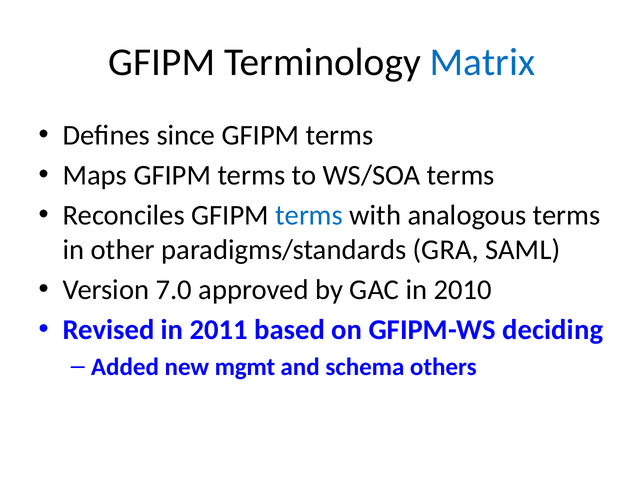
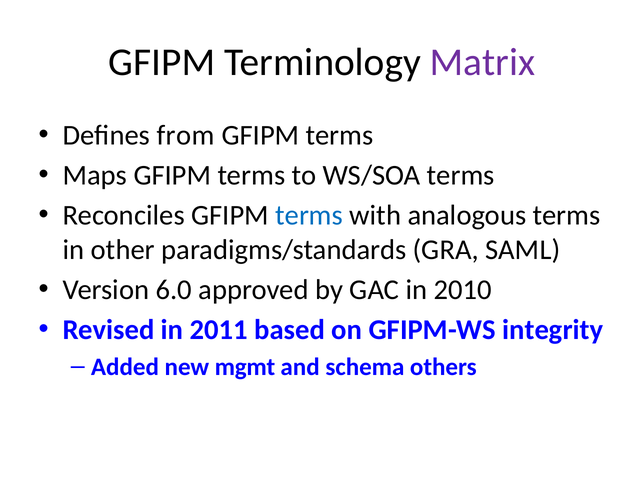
Matrix colour: blue -> purple
since: since -> from
7.0: 7.0 -> 6.0
deciding: deciding -> integrity
